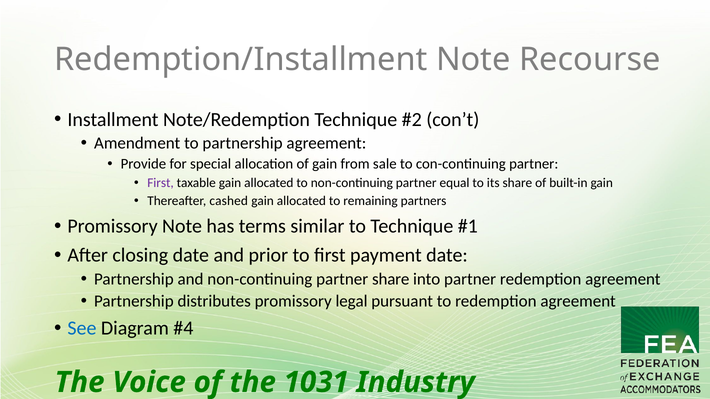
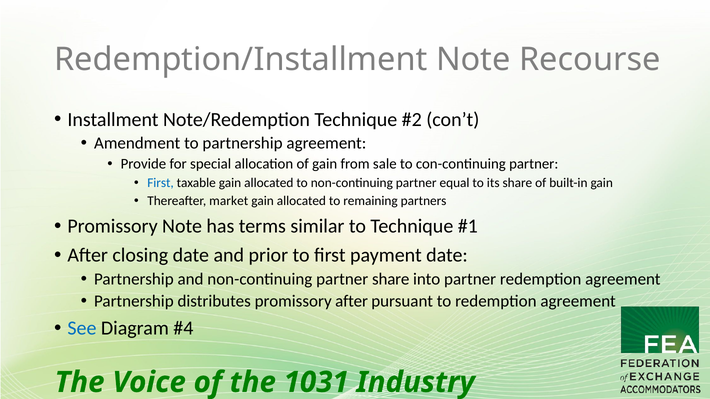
First at (161, 183) colour: purple -> blue
cashed: cashed -> market
promissory legal: legal -> after
